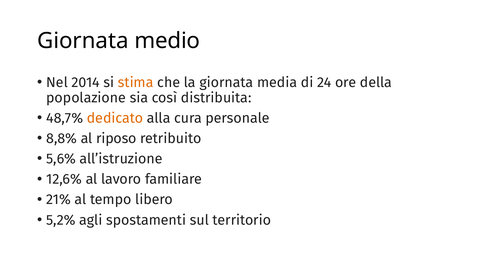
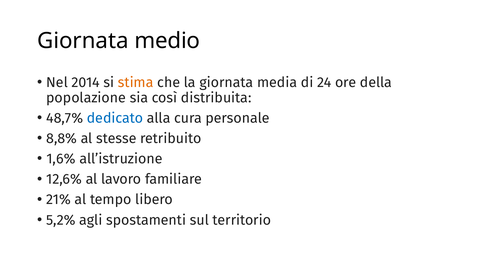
dedicato colour: orange -> blue
riposo: riposo -> stesse
5,6%: 5,6% -> 1,6%
